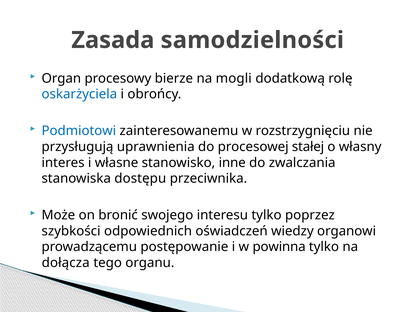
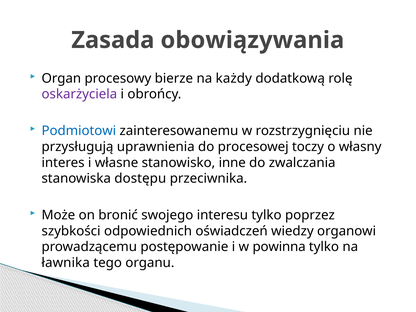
samodzielności: samodzielności -> obowiązywania
mogli: mogli -> każdy
oskarżyciela colour: blue -> purple
stałej: stałej -> toczy
dołącza: dołącza -> ławnika
